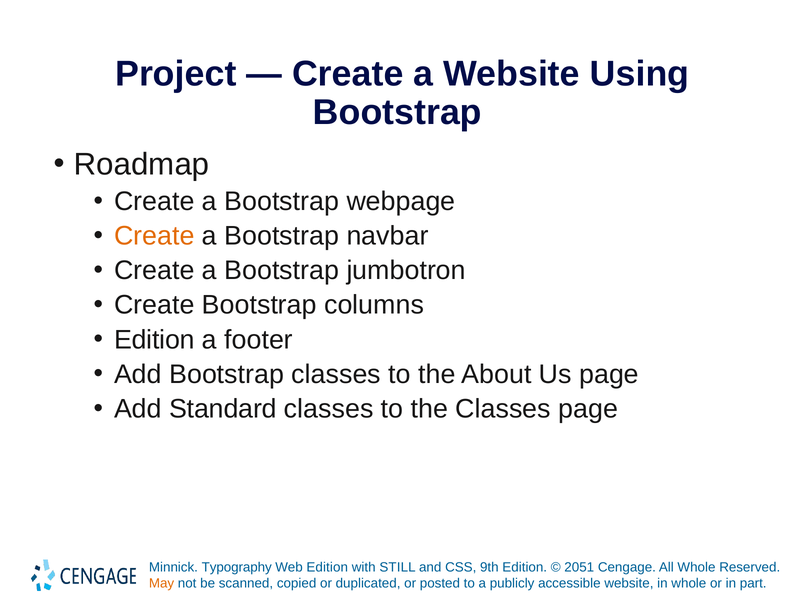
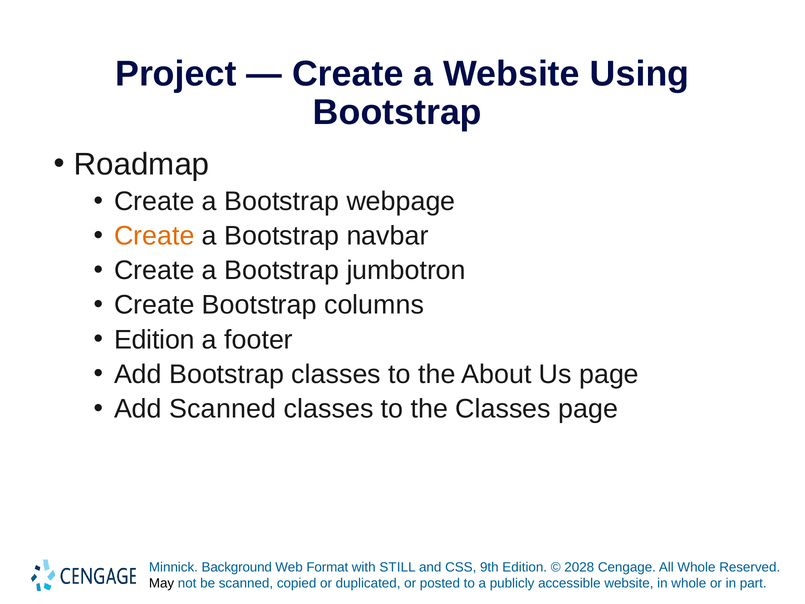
Add Standard: Standard -> Scanned
Typography: Typography -> Background
Web Edition: Edition -> Format
2051: 2051 -> 2028
May colour: orange -> black
